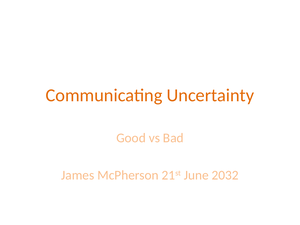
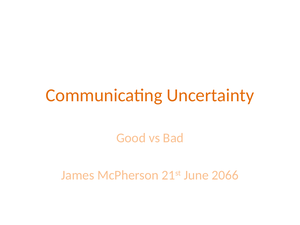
2032: 2032 -> 2066
